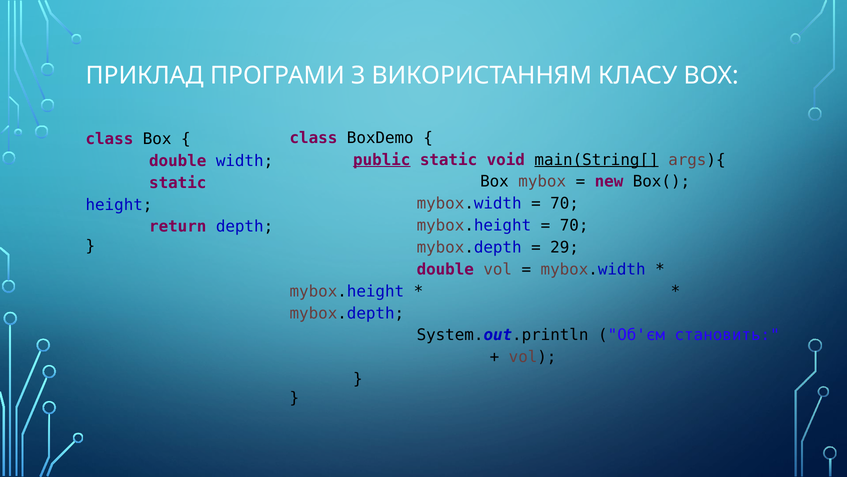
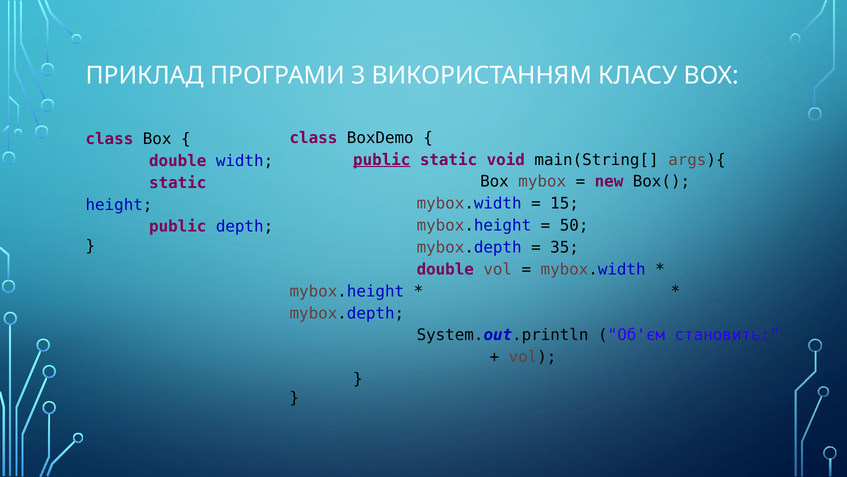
main(String[ underline: present -> none
70 at (565, 203): 70 -> 15
70 at (574, 225): 70 -> 50
return at (178, 226): return -> public
29: 29 -> 35
